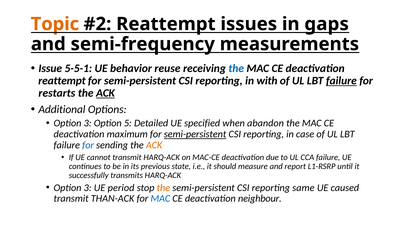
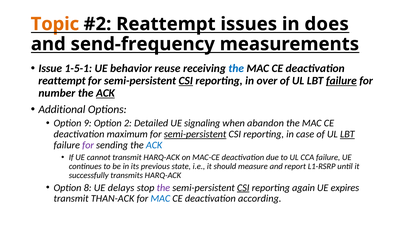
gaps: gaps -> does
semi-frequency: semi-frequency -> send-frequency
5-5-1: 5-5-1 -> 1-5-1
CSI at (186, 81) underline: none -> present
with: with -> over
restarts: restarts -> number
3 at (88, 123): 3 -> 9
5: 5 -> 2
specified: specified -> signaling
LBT at (347, 134) underline: none -> present
for at (88, 145) colour: blue -> purple
ACK at (154, 145) colour: orange -> blue
3 at (88, 188): 3 -> 8
period: period -> delays
the at (163, 188) colour: orange -> purple
CSI at (243, 188) underline: none -> present
same: same -> again
caused: caused -> expires
neighbour: neighbour -> according
